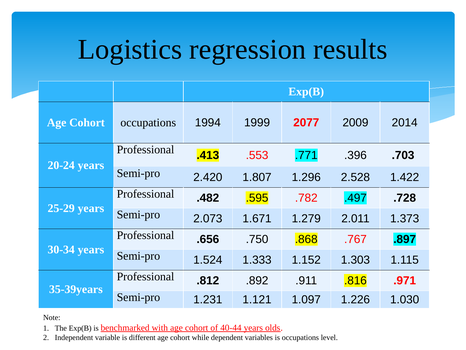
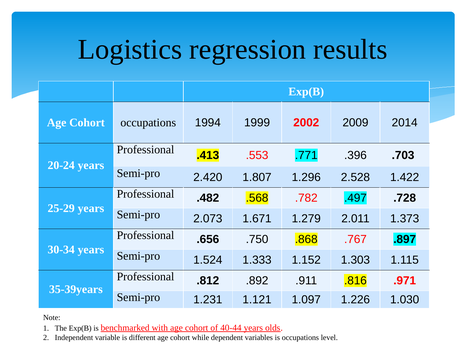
2077: 2077 -> 2002
.595: .595 -> .568
